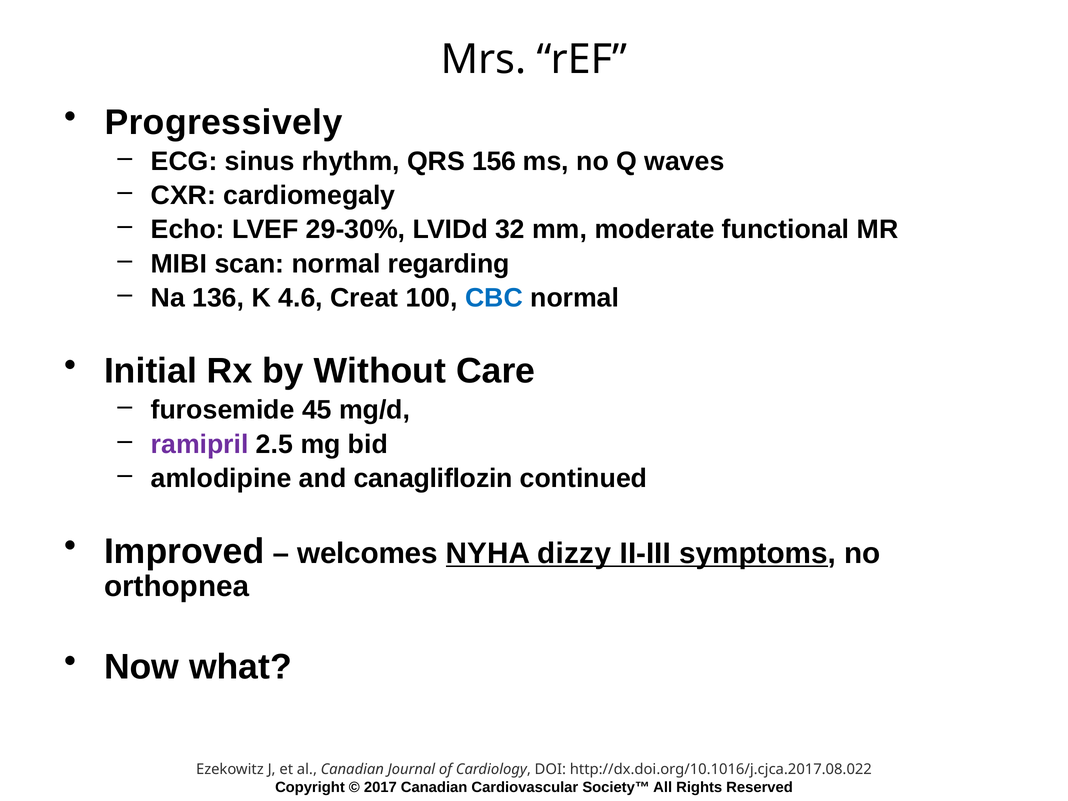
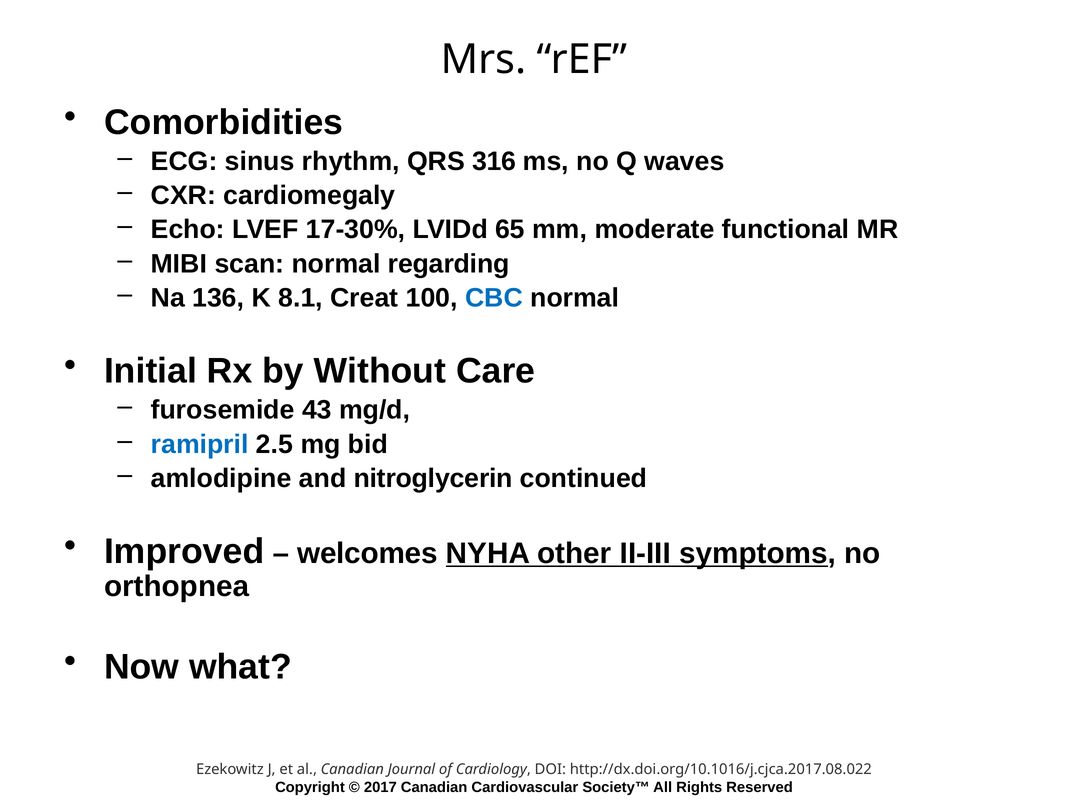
Progressively: Progressively -> Comorbidities
156: 156 -> 316
29-30%: 29-30% -> 17-30%
32: 32 -> 65
4.6: 4.6 -> 8.1
45: 45 -> 43
ramipril colour: purple -> blue
canagliflozin: canagliflozin -> nitroglycerin
dizzy: dizzy -> other
